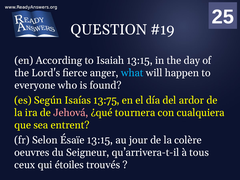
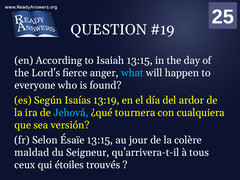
13:75: 13:75 -> 13:19
Jehová colour: pink -> light blue
entrent: entrent -> versión
oeuvres: oeuvres -> maldad
